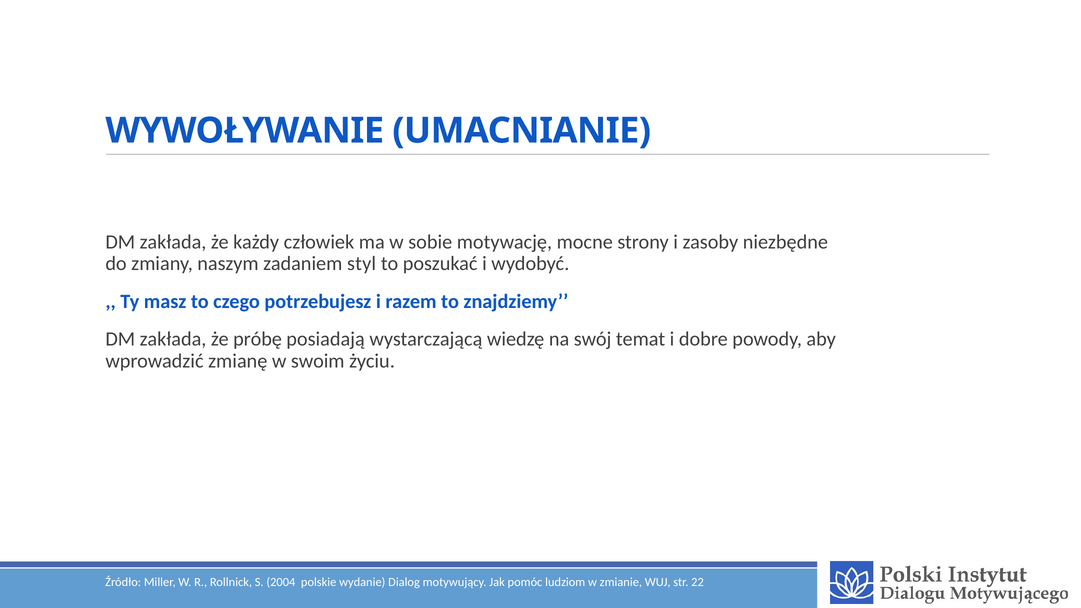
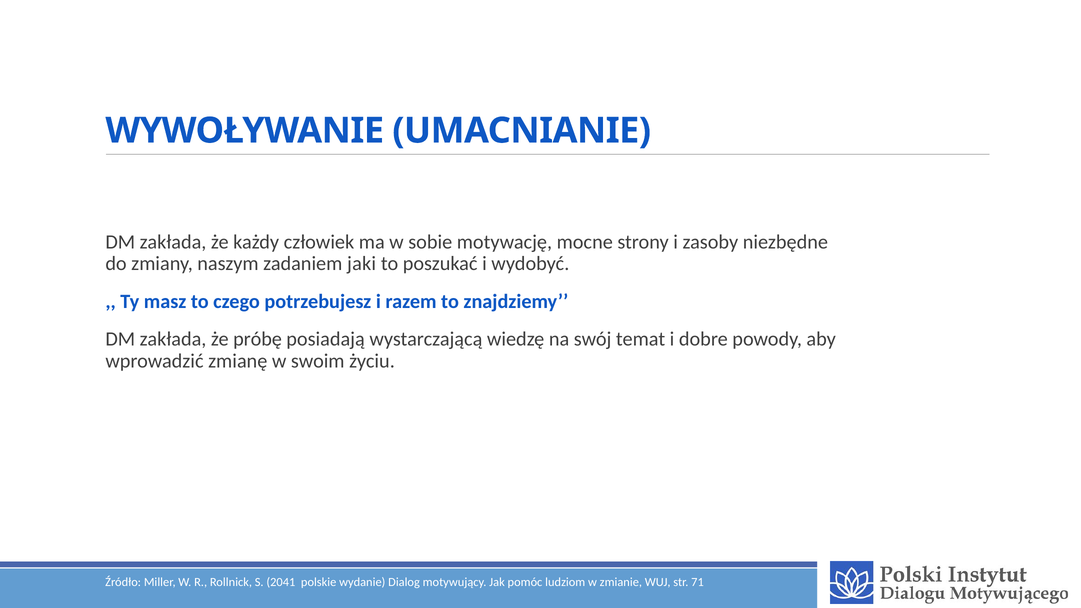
styl: styl -> jaki
2004: 2004 -> 2041
22: 22 -> 71
